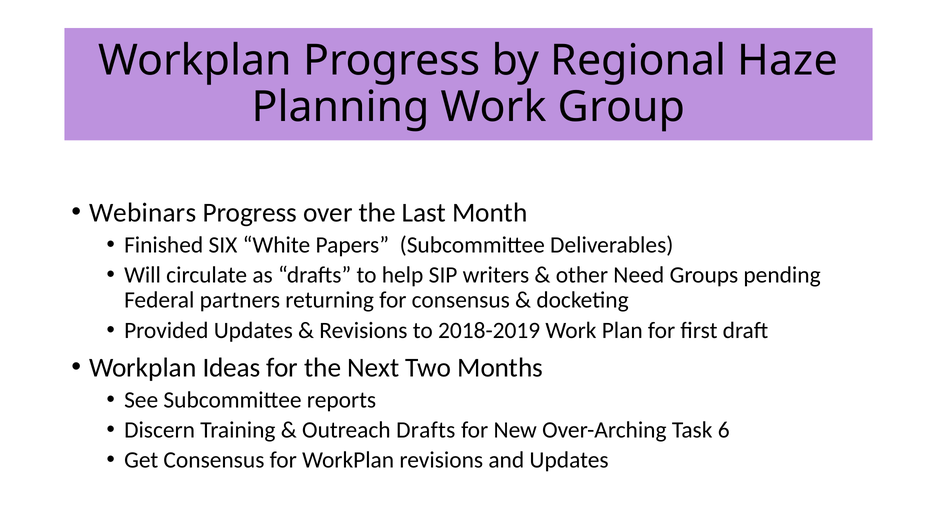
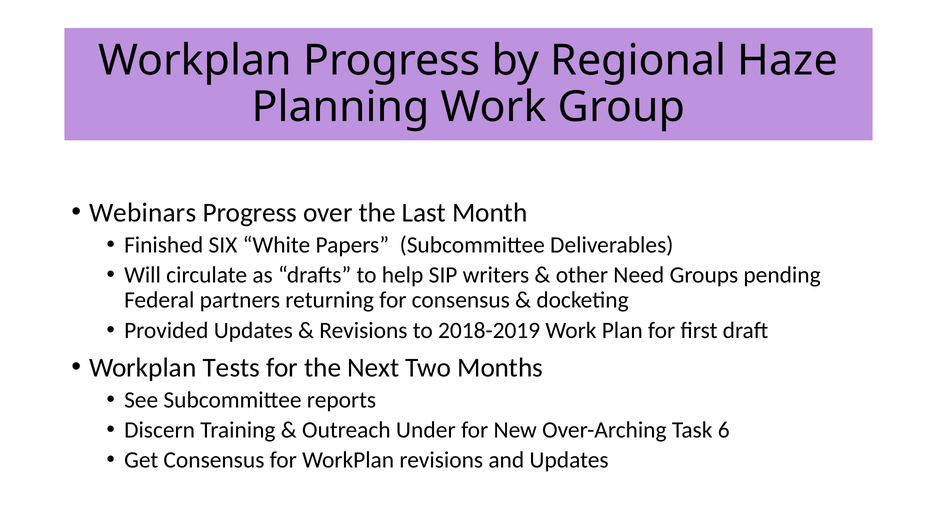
Ideas: Ideas -> Tests
Outreach Drafts: Drafts -> Under
